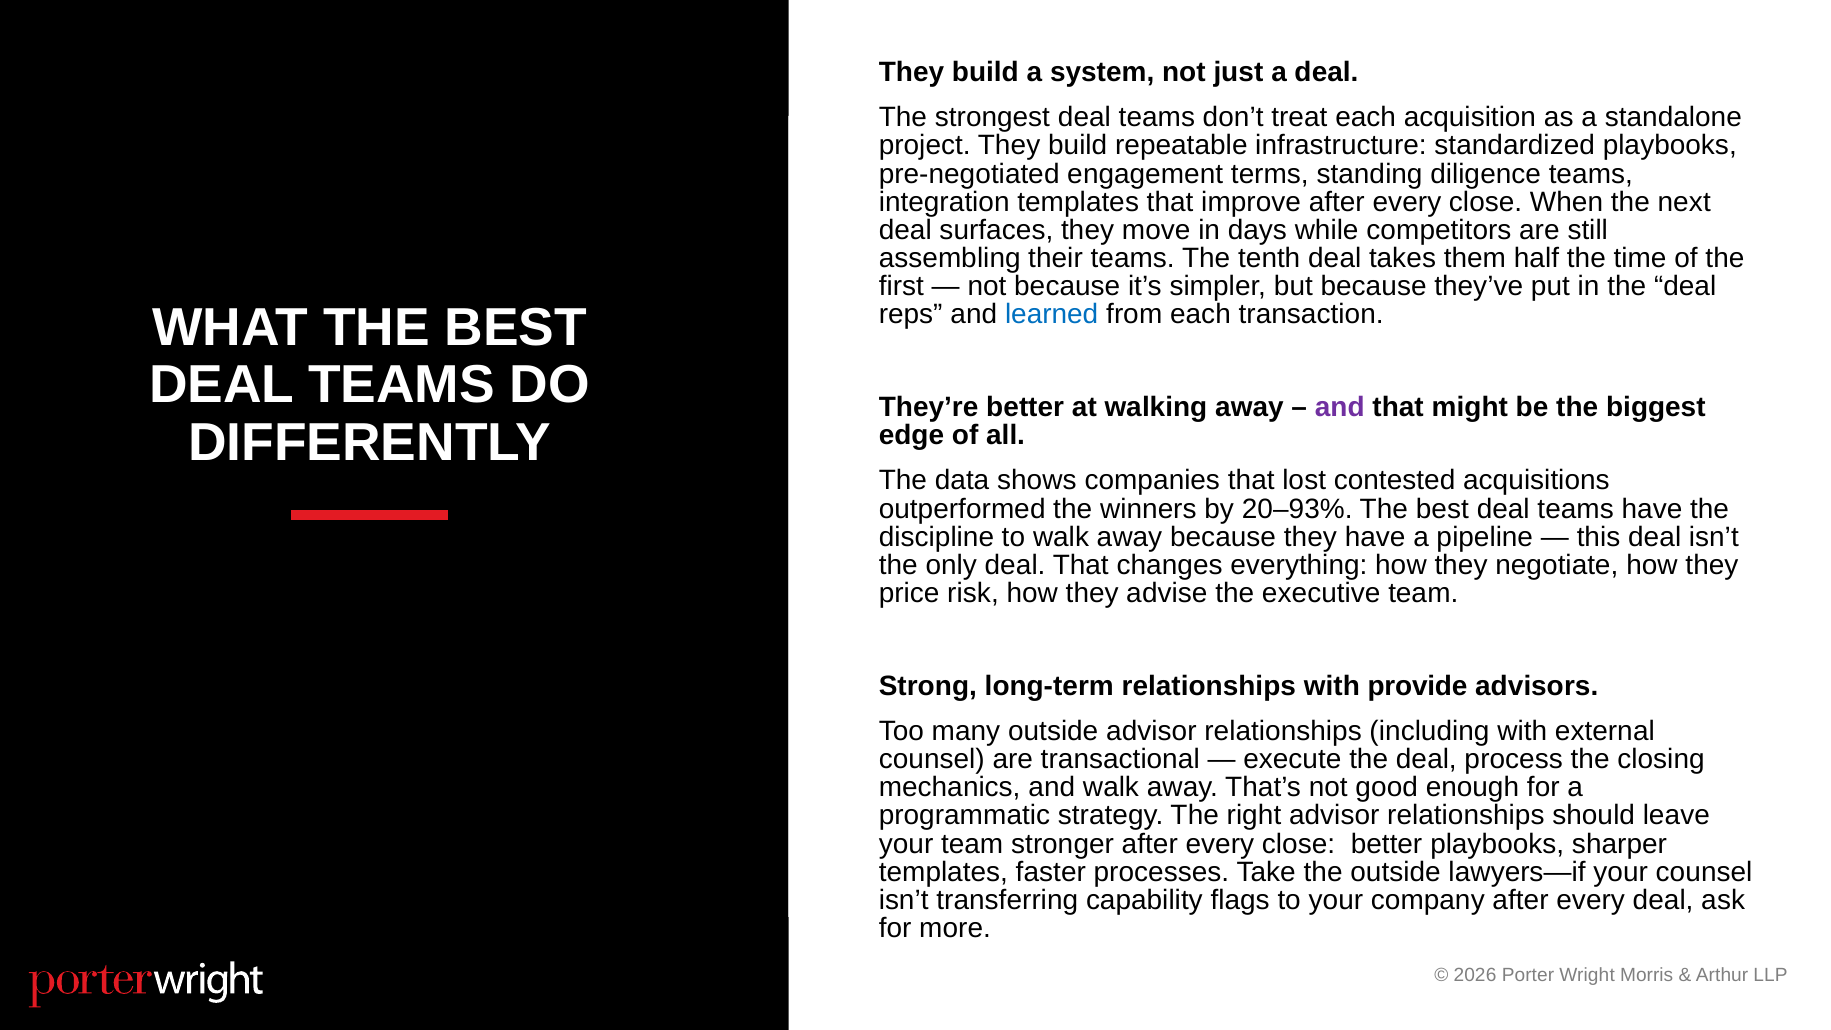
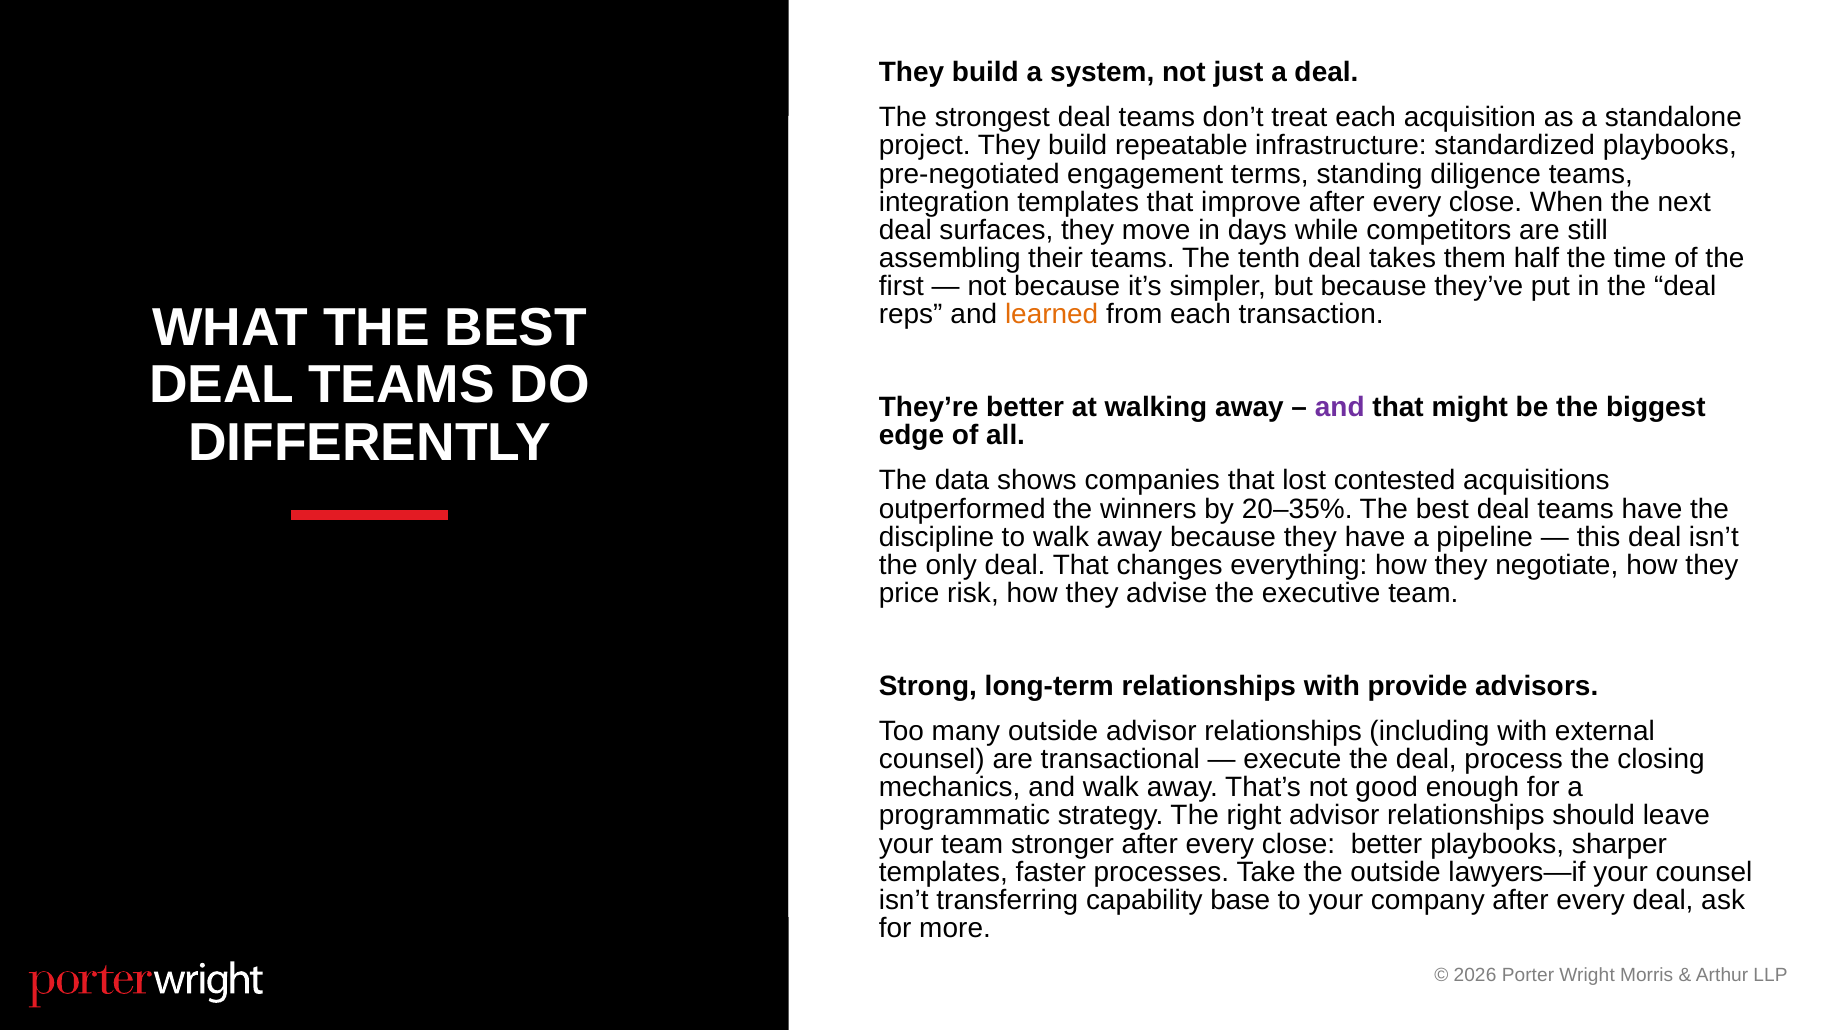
learned colour: blue -> orange
20–93%: 20–93% -> 20–35%
flags: flags -> base
